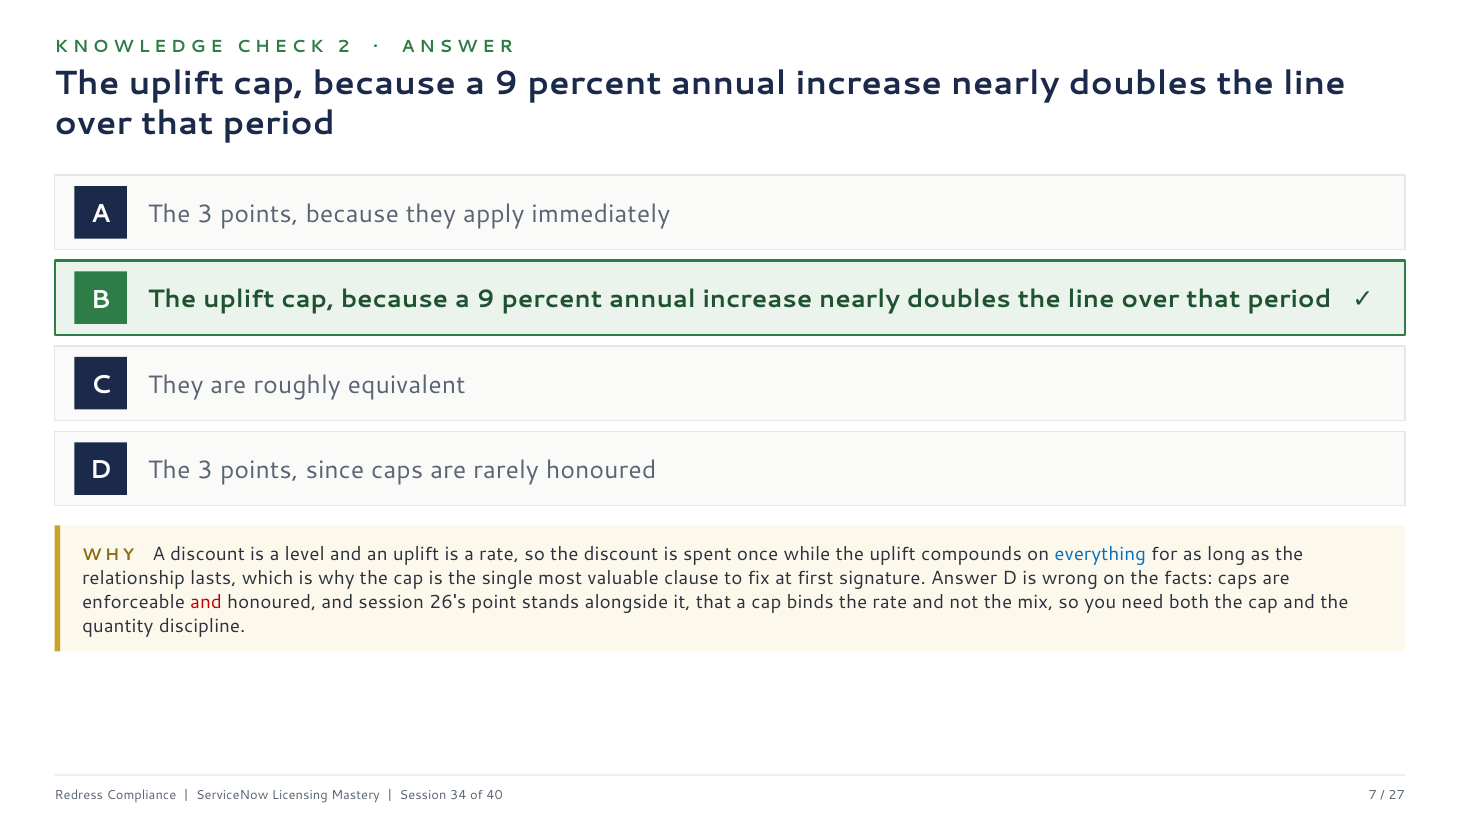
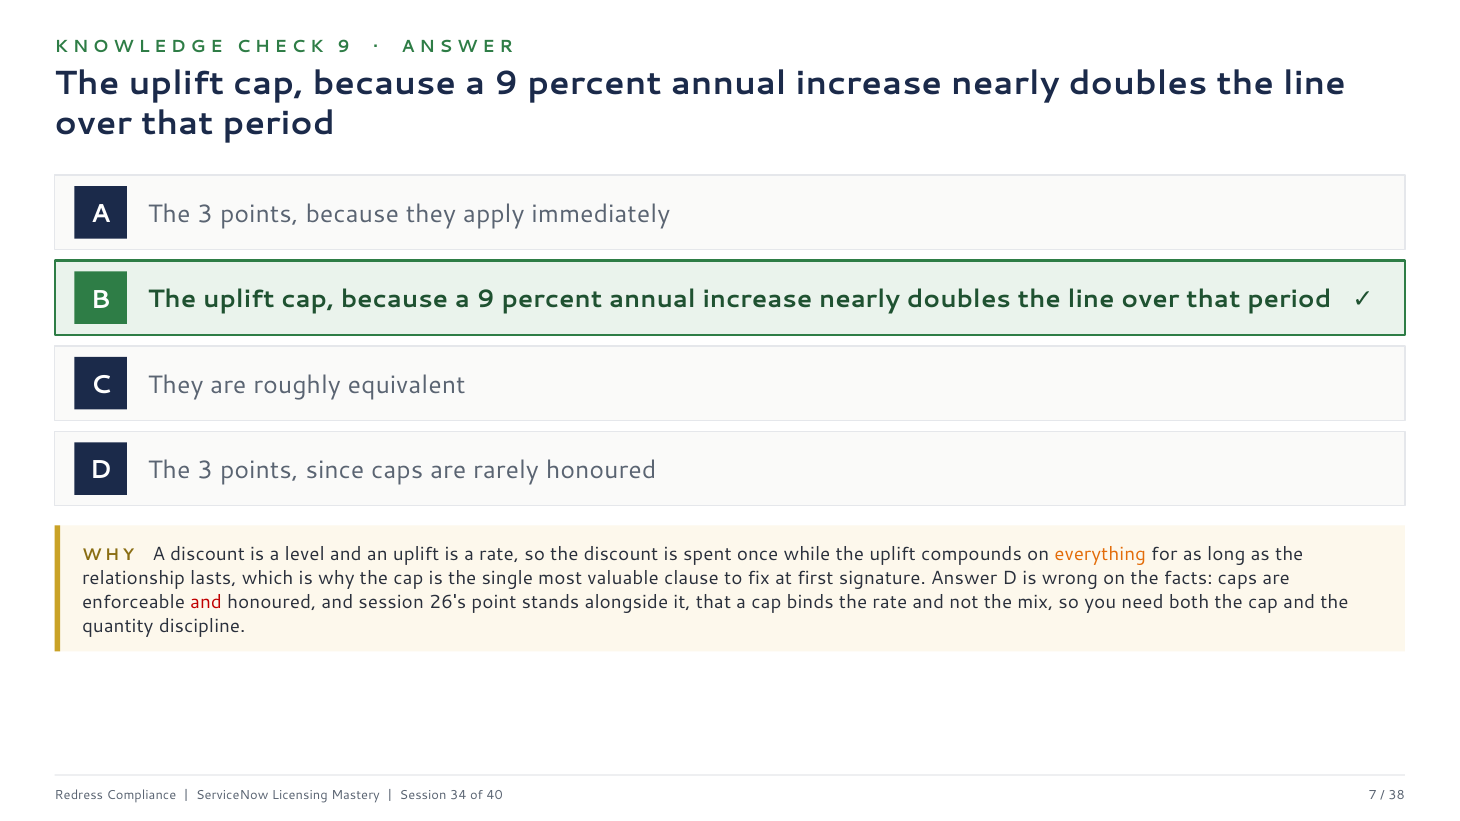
2 at (344, 47): 2 -> 9
everything colour: blue -> orange
27: 27 -> 38
